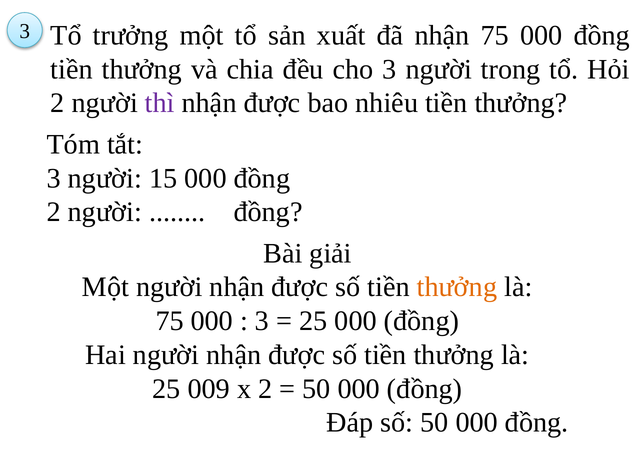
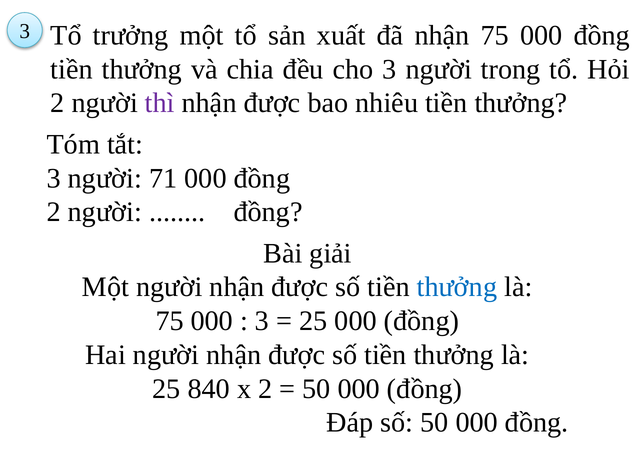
15: 15 -> 71
thưởng at (457, 287) colour: orange -> blue
009: 009 -> 840
